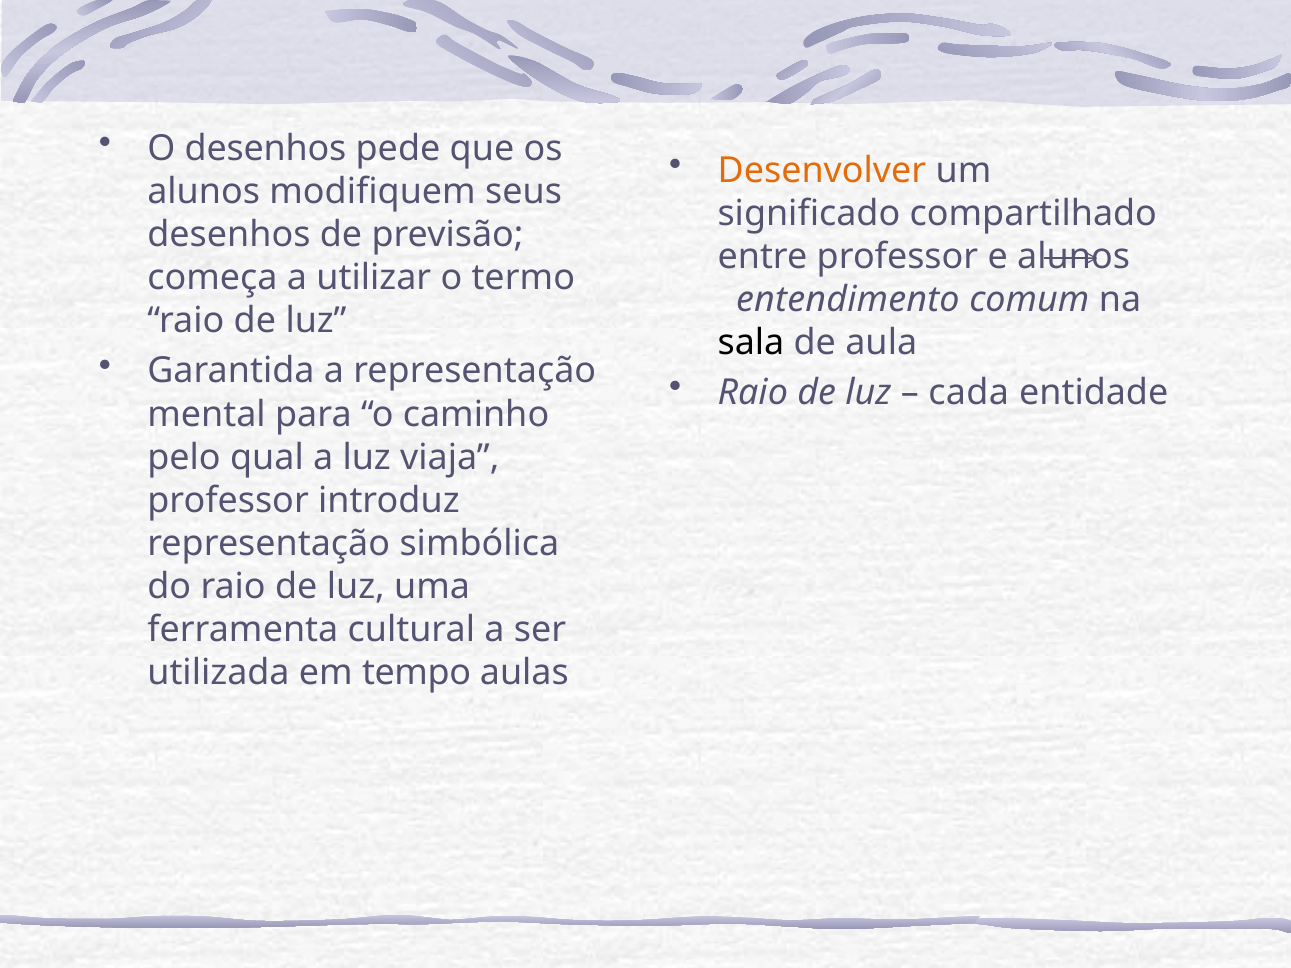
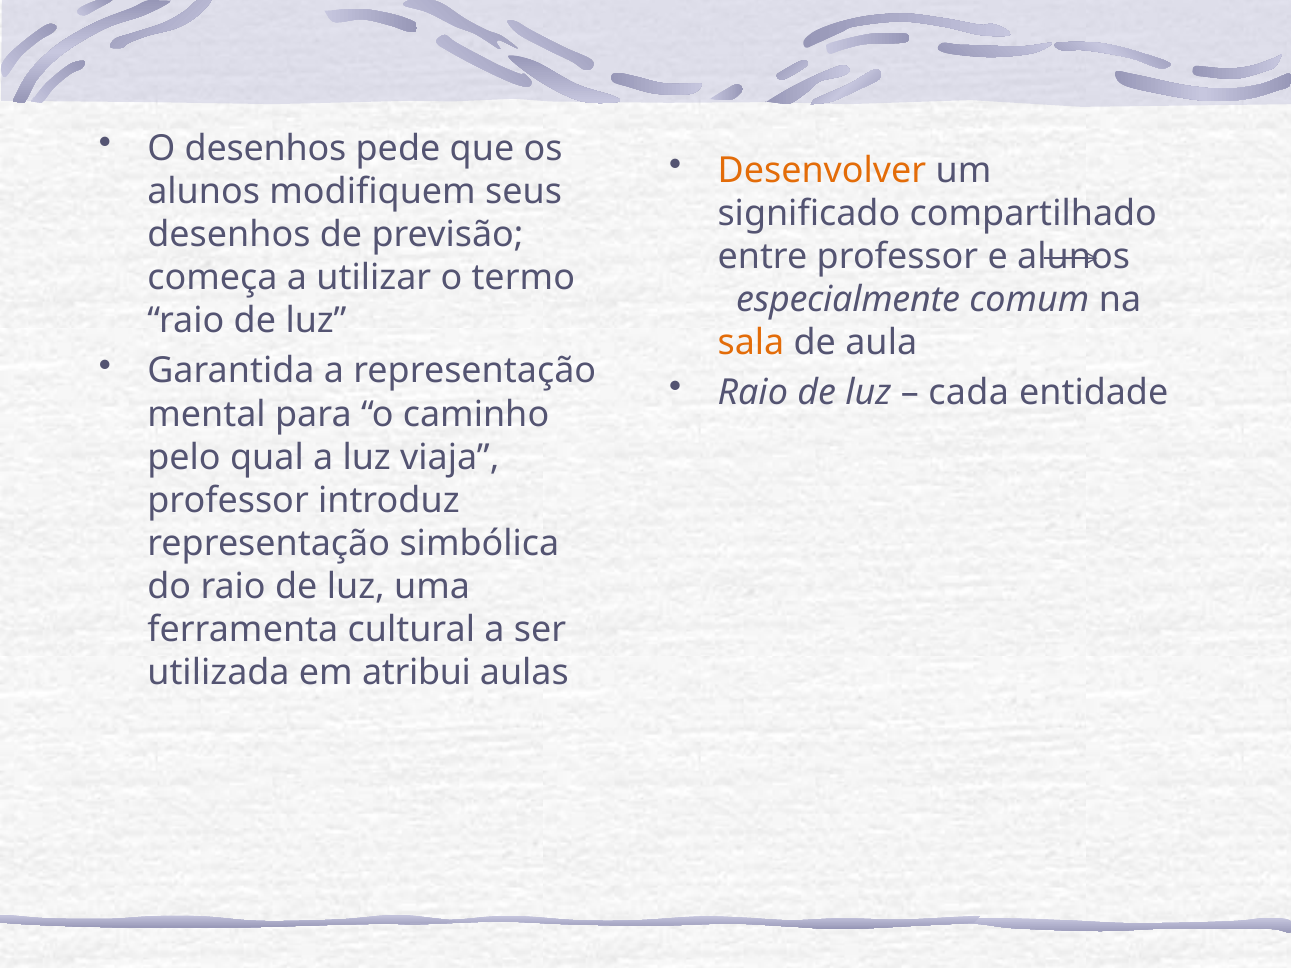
entendimento: entendimento -> especialmente
sala colour: black -> orange
tempo: tempo -> atribui
